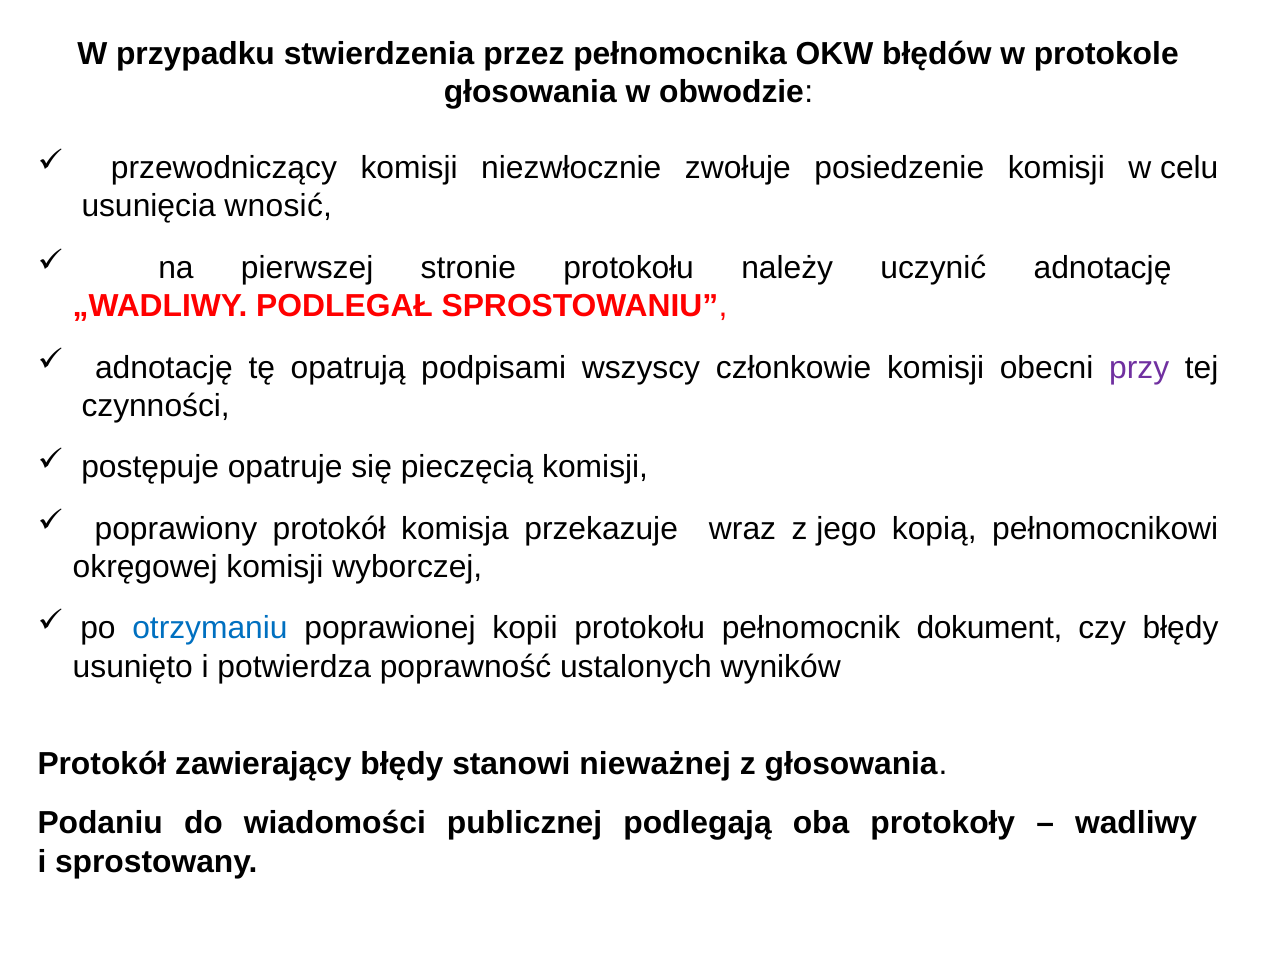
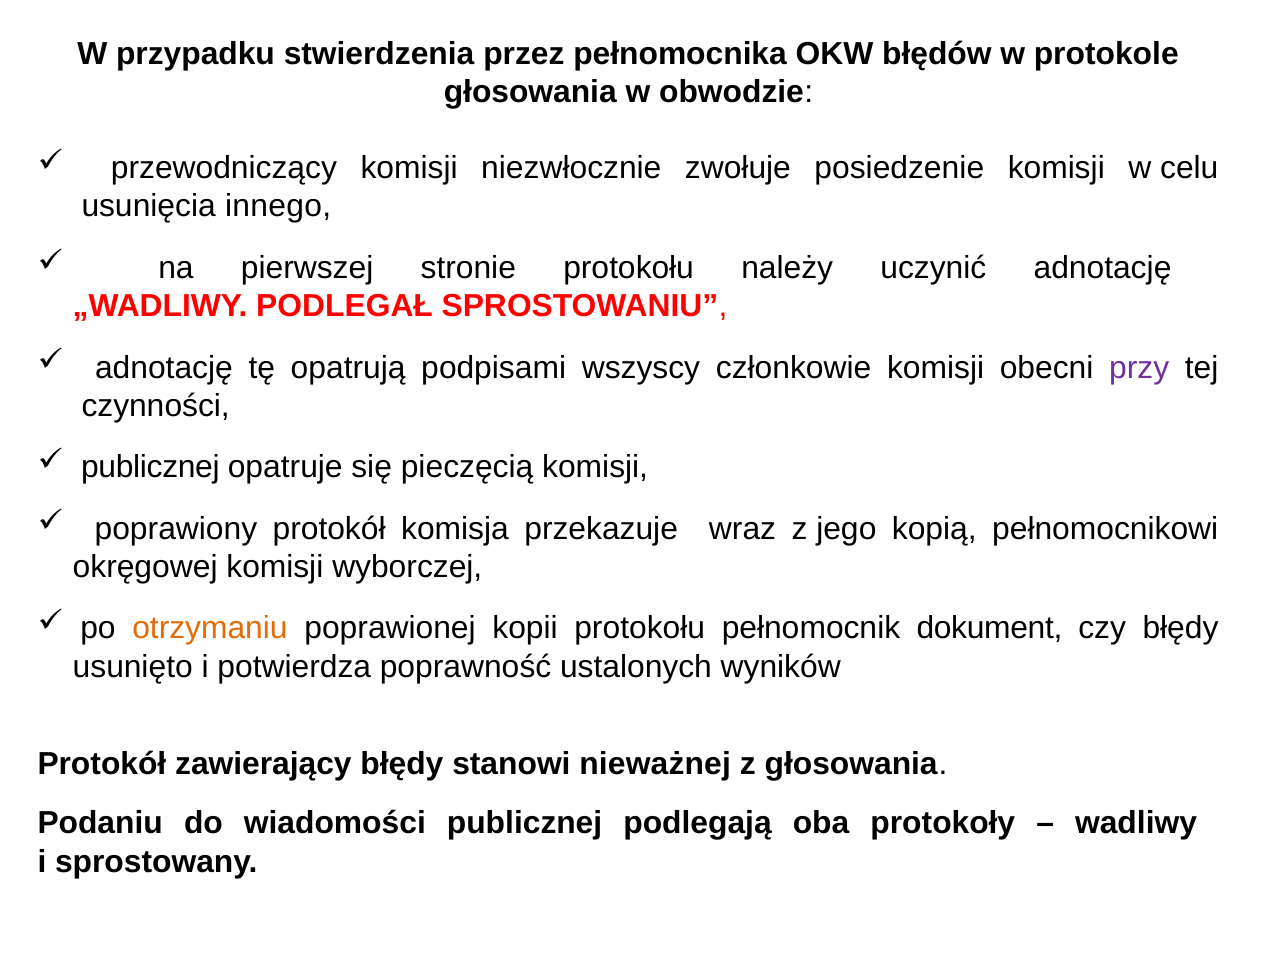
wnosić: wnosić -> innego
postępuje at (150, 467): postępuje -> publicznej
otrzymaniu colour: blue -> orange
